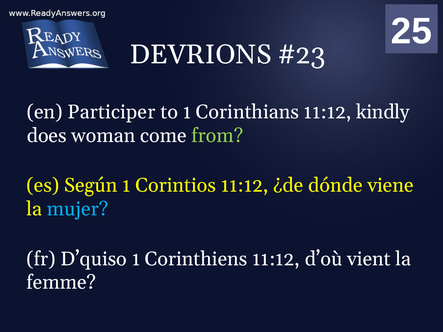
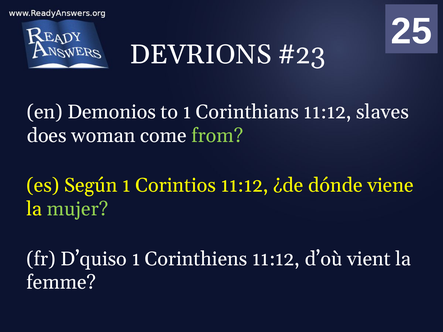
Participer: Participer -> Demonios
kindly: kindly -> slaves
mujer colour: light blue -> light green
